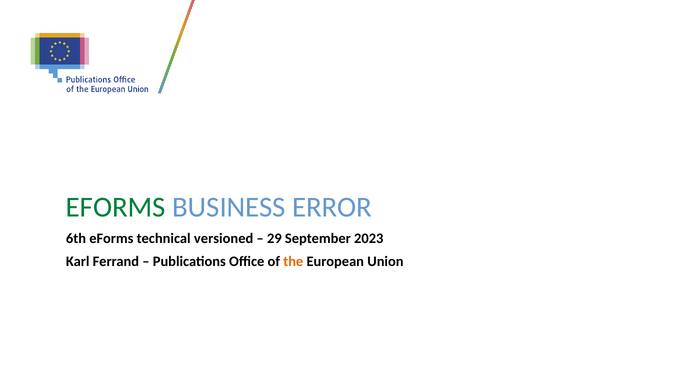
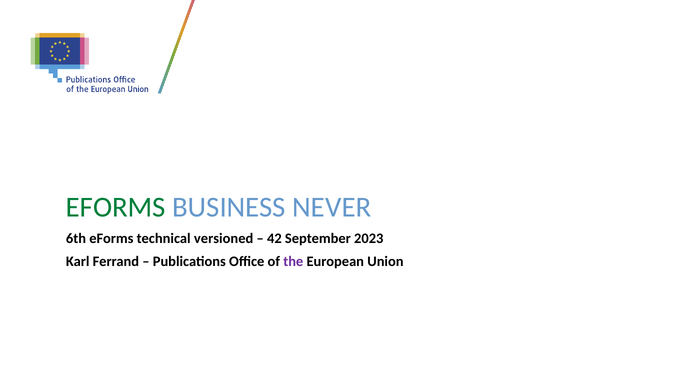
ERROR: ERROR -> NEVER
29: 29 -> 42
the colour: orange -> purple
